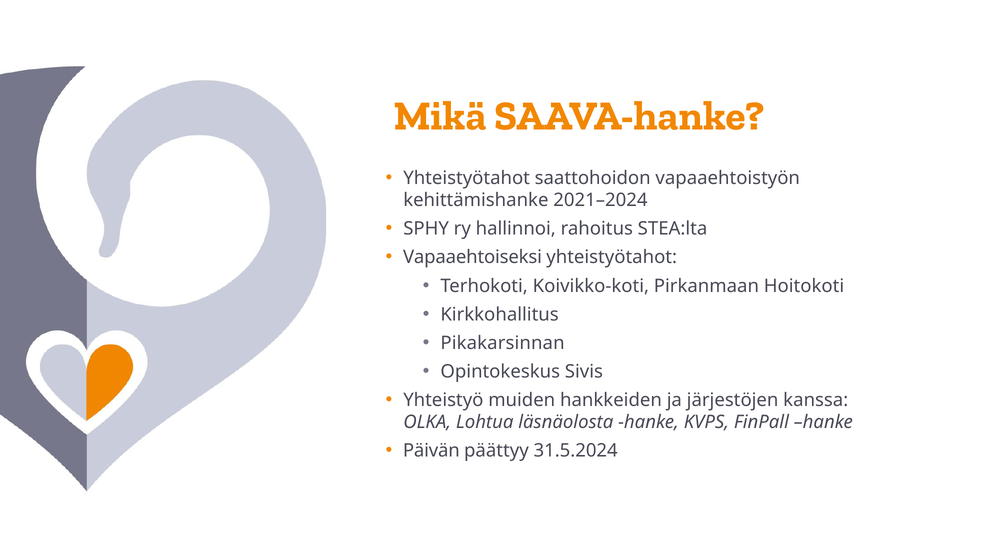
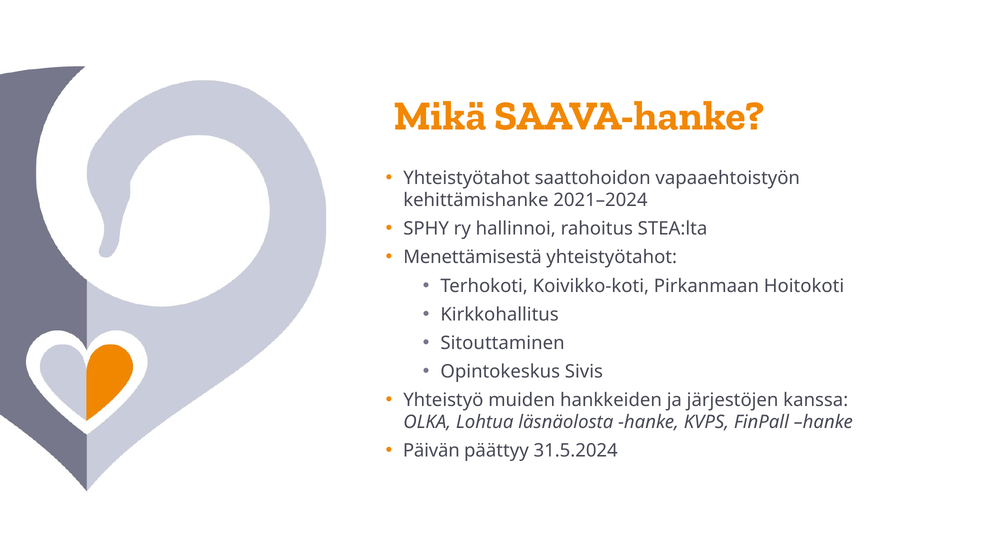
Vapaaehtoiseksi: Vapaaehtoiseksi -> Menettämisestä
Pikakarsinnan: Pikakarsinnan -> Sitouttaminen
